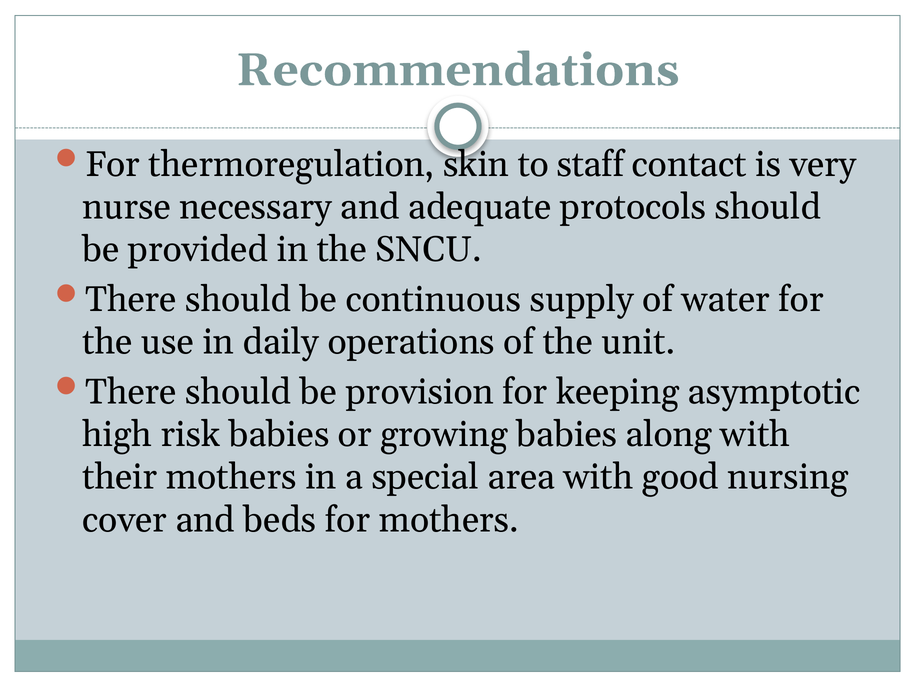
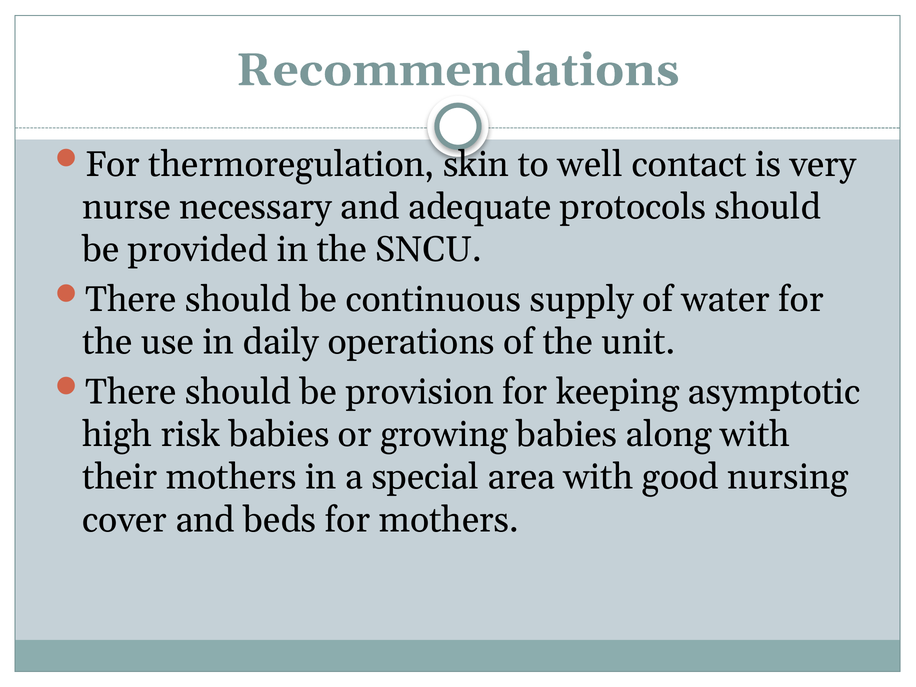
staff: staff -> well
